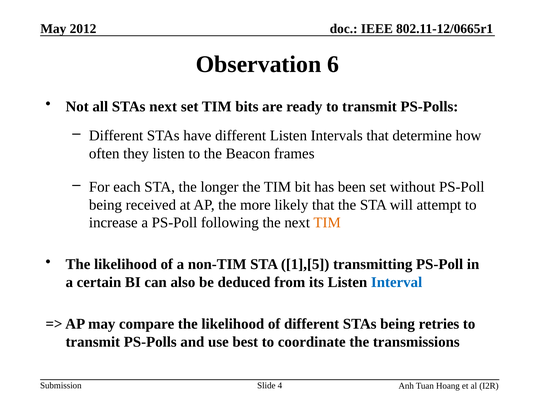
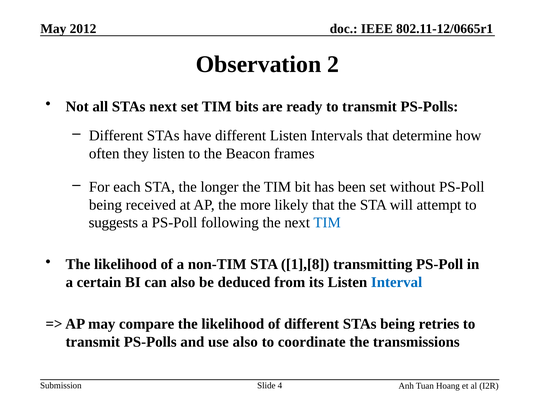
6: 6 -> 2
increase: increase -> suggests
TIM at (327, 222) colour: orange -> blue
1],[5: 1],[5 -> 1],[8
use best: best -> also
